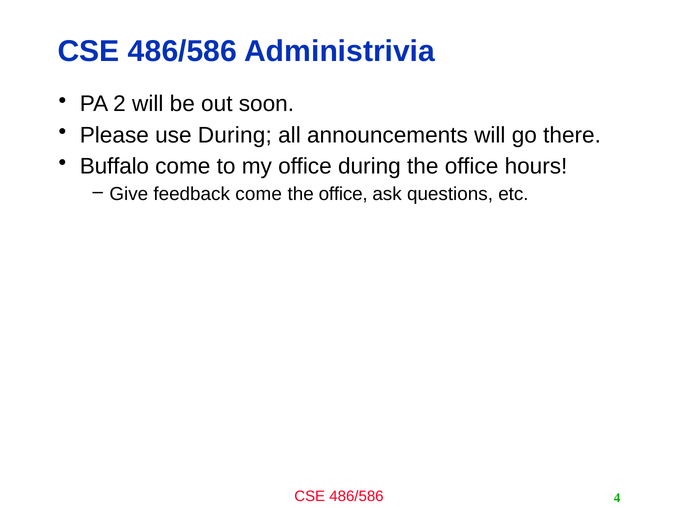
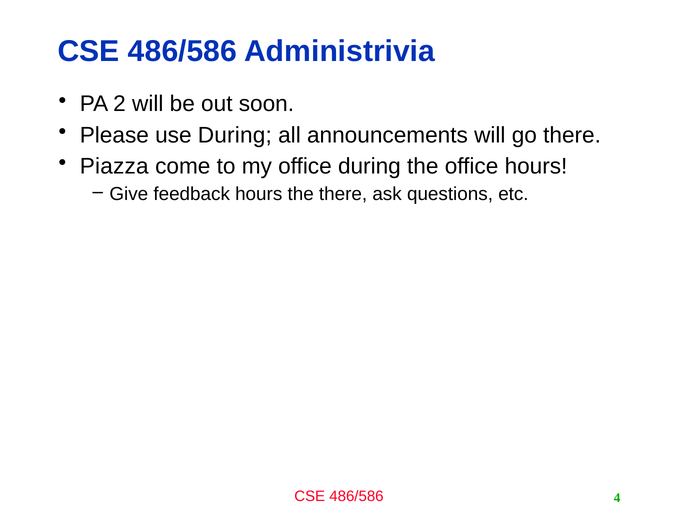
Buffalo: Buffalo -> Piazza
feedback come: come -> hours
office at (343, 194): office -> there
